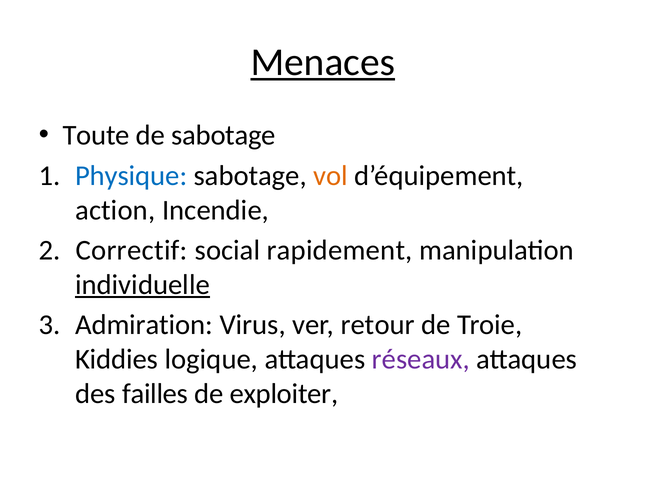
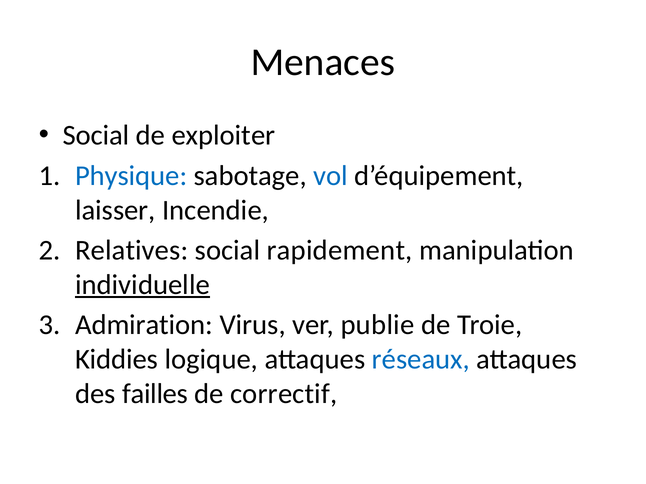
Menaces underline: present -> none
Toute at (96, 136): Toute -> Social
de sabotage: sabotage -> exploiter
vol colour: orange -> blue
action: action -> laisser
Correctif: Correctif -> Relatives
retour: retour -> publie
réseaux colour: purple -> blue
exploiter: exploiter -> correctif
